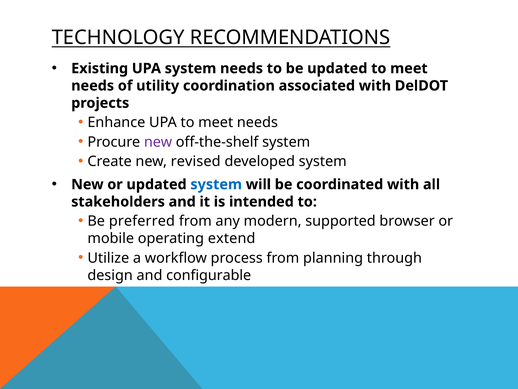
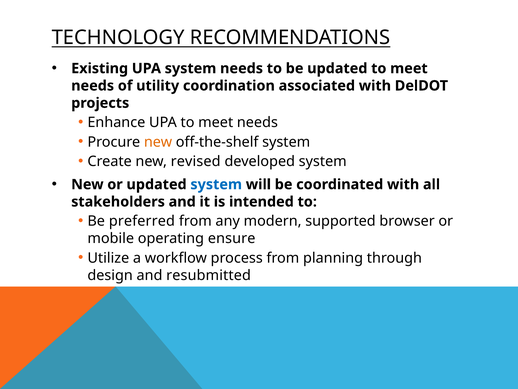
new at (158, 142) colour: purple -> orange
extend: extend -> ensure
configurable: configurable -> resubmitted
